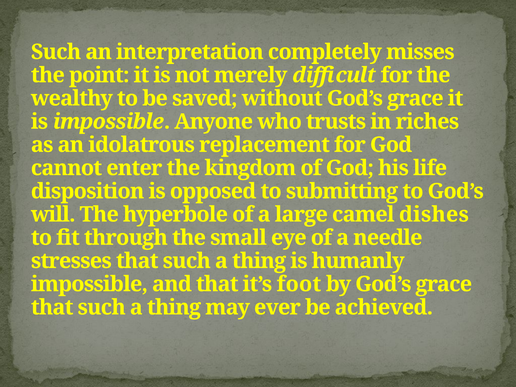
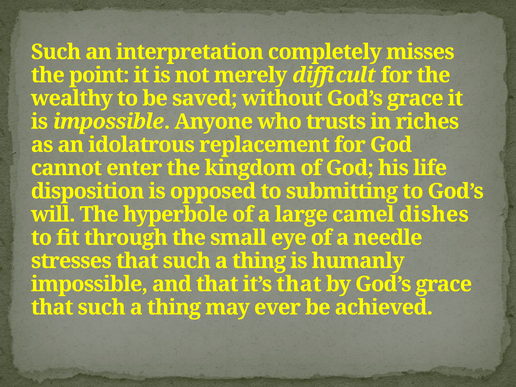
it’s foot: foot -> that
